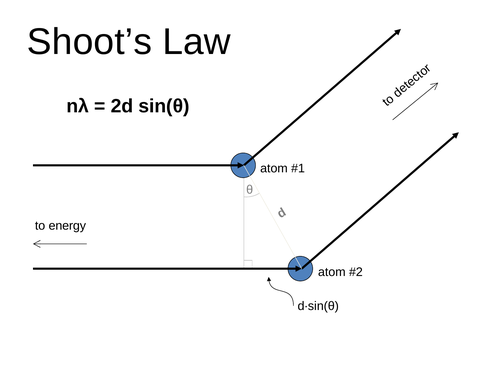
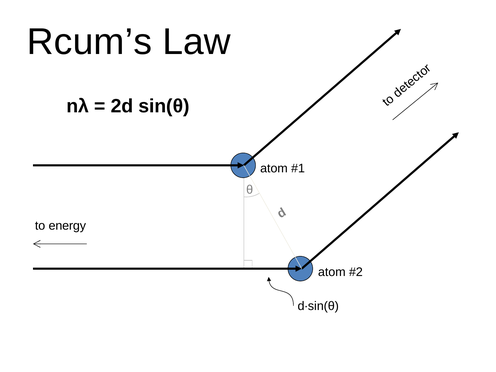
Shoot’s: Shoot’s -> Rcum’s
